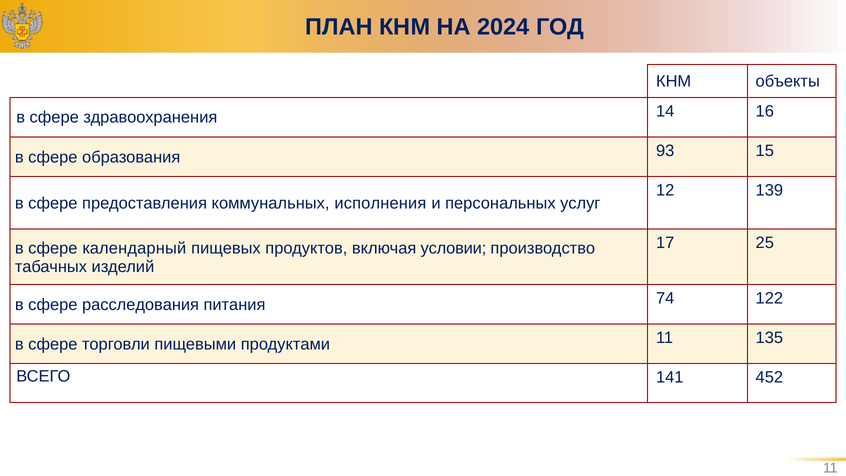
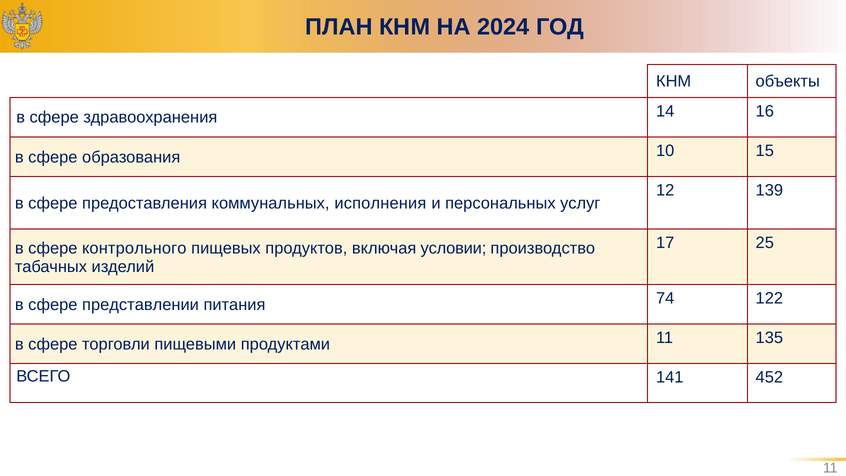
93: 93 -> 10
календарный: календарный -> контрольного
расследования: расследования -> представлении
